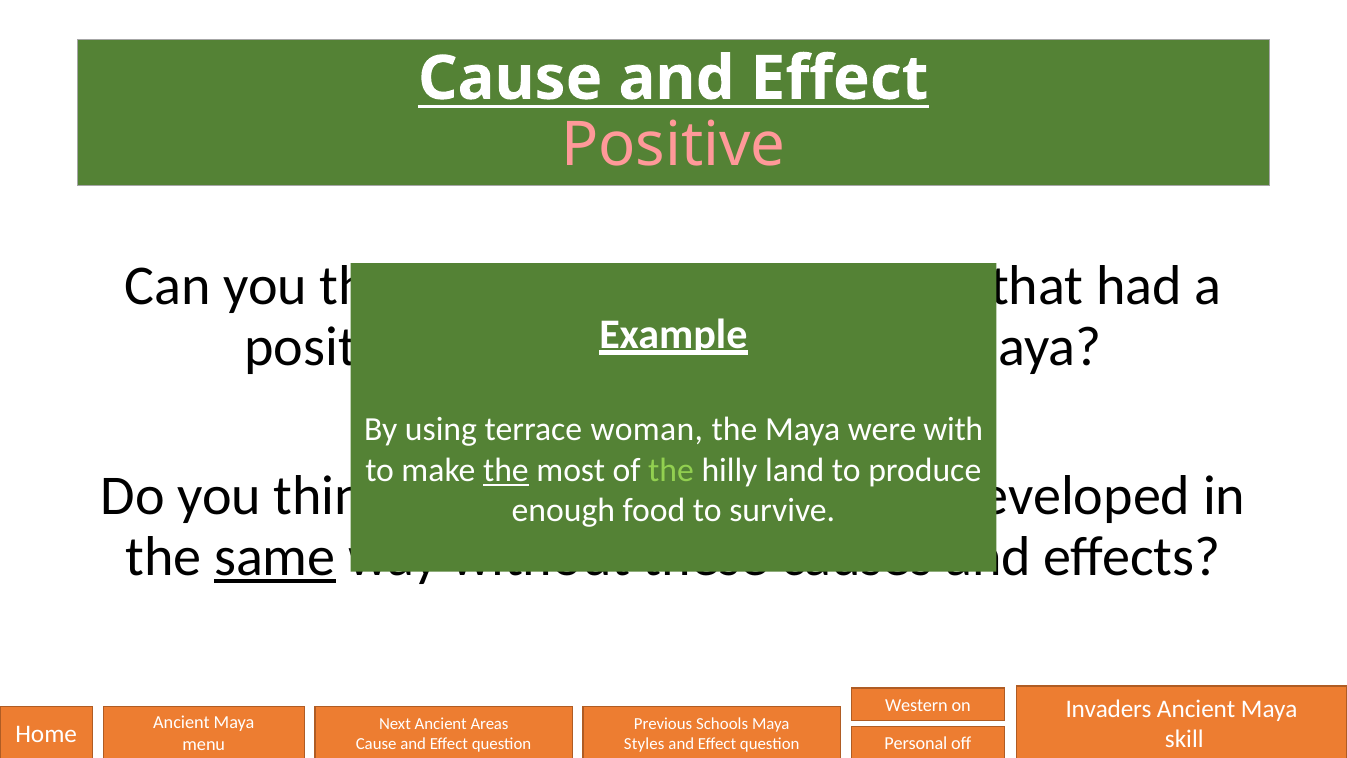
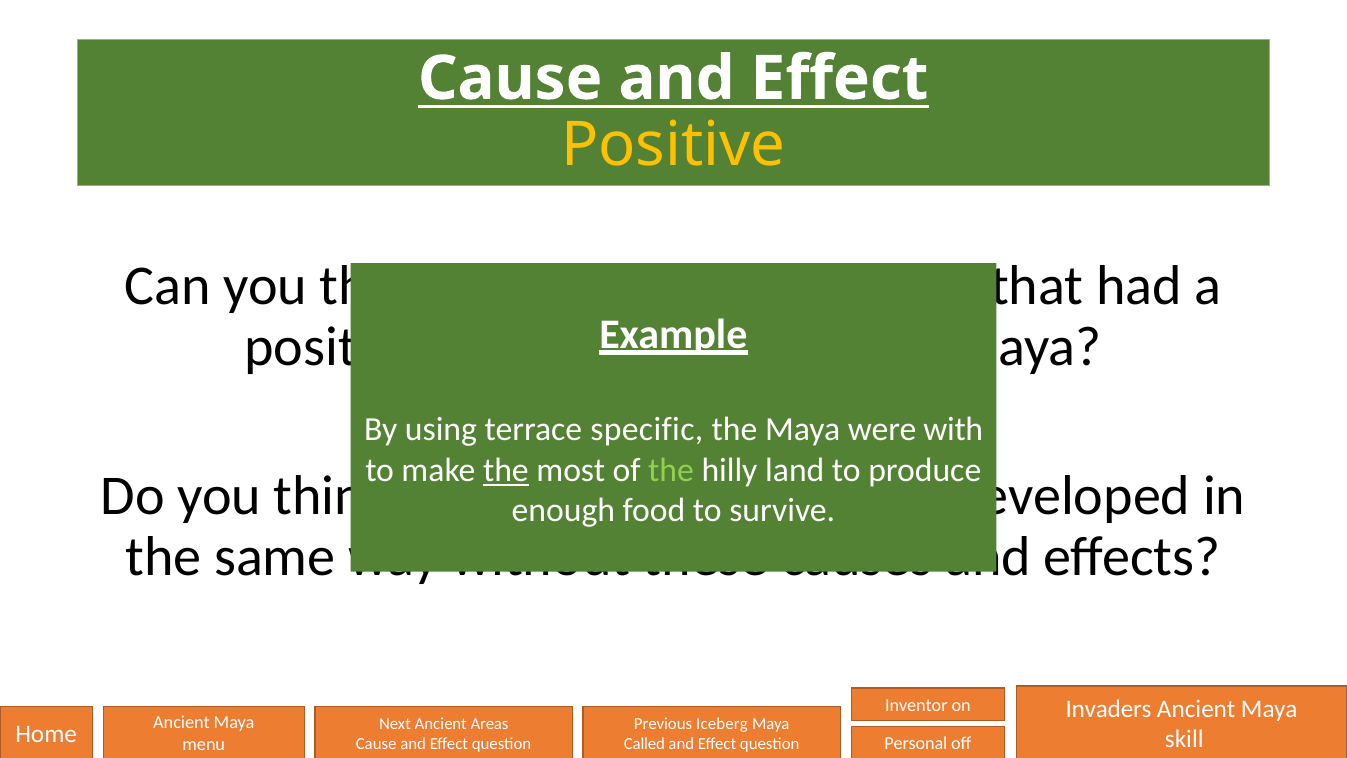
Positive at (673, 145) colour: pink -> yellow
woman: woman -> specific
same underline: present -> none
Western: Western -> Inventor
Schools: Schools -> Iceberg
Styles: Styles -> Called
